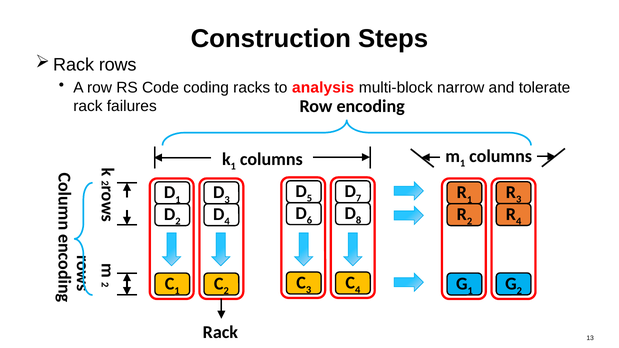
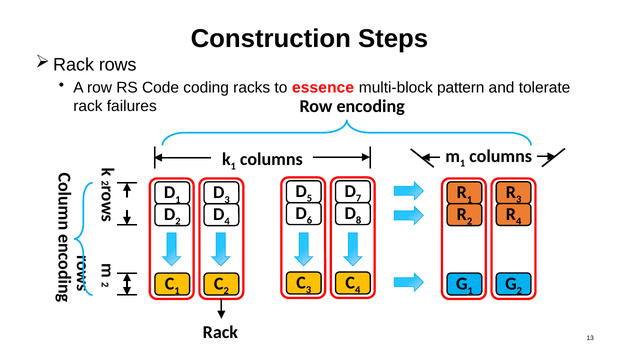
analysis: analysis -> essence
narrow: narrow -> pattern
